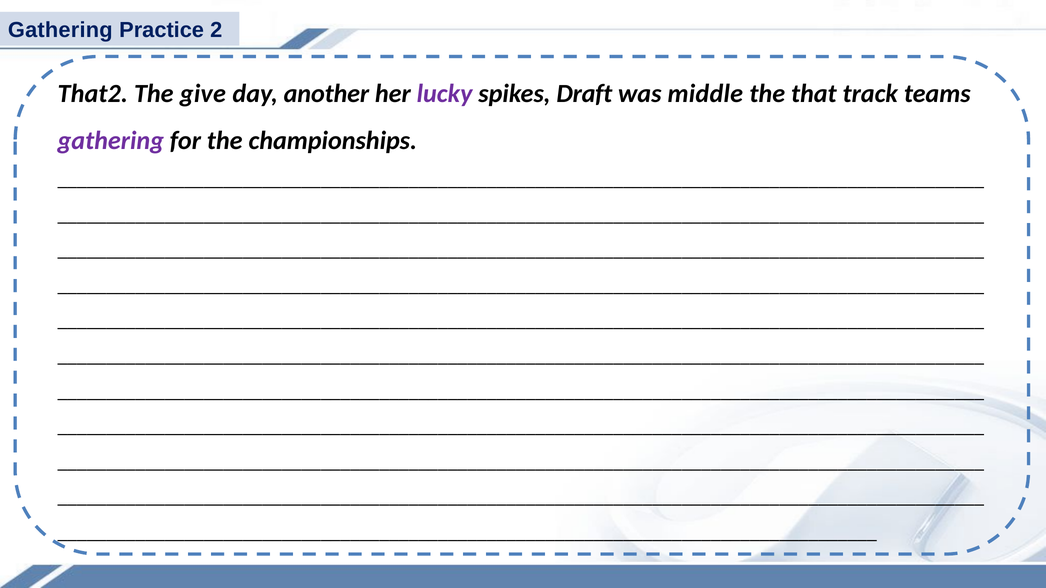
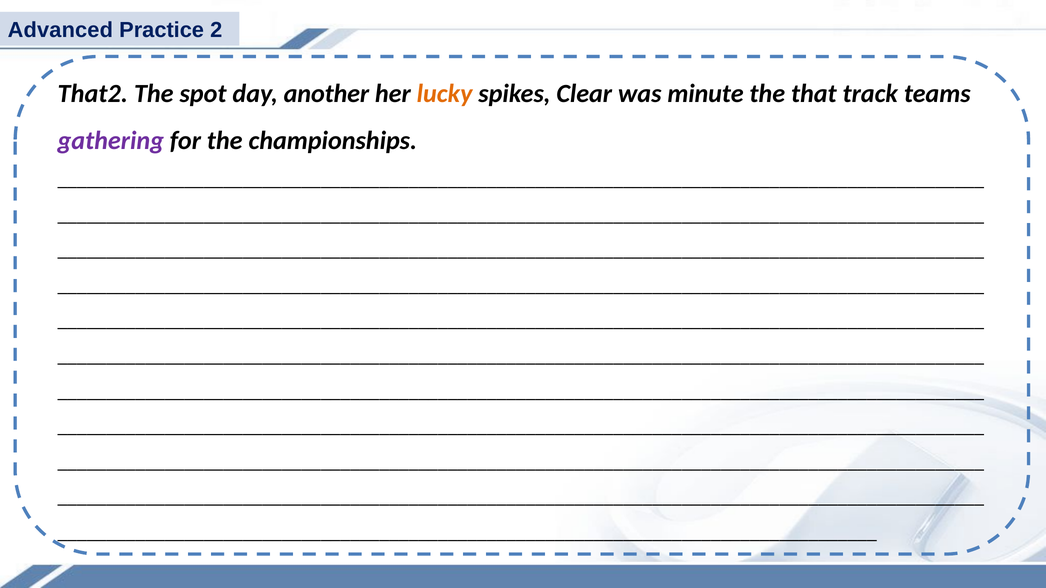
Gathering at (60, 30): Gathering -> Advanced
give: give -> spot
lucky colour: purple -> orange
Draft: Draft -> Clear
middle: middle -> minute
